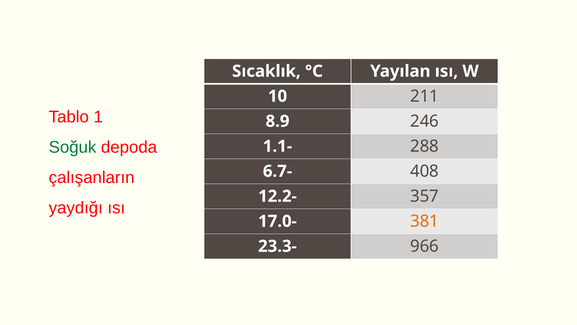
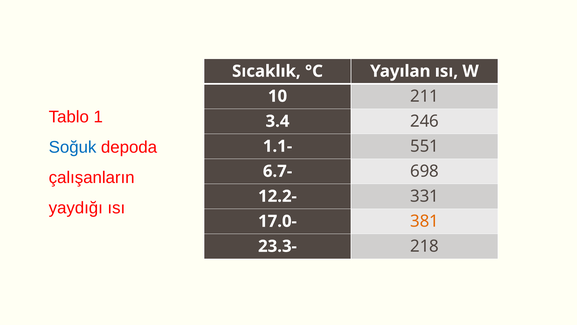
8.9: 8.9 -> 3.4
Soğuk colour: green -> blue
288: 288 -> 551
408: 408 -> 698
357: 357 -> 331
966: 966 -> 218
